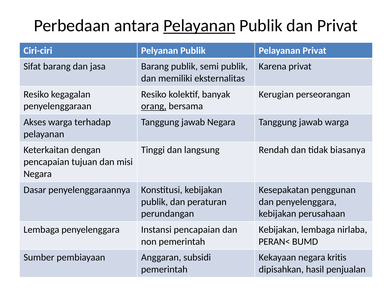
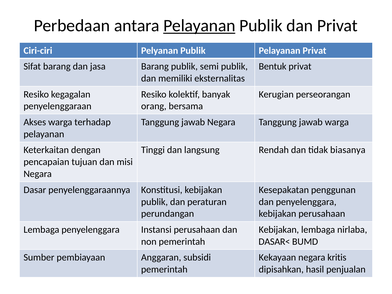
Karena: Karena -> Bentuk
orang underline: present -> none
Instansi pencapaian: pencapaian -> perusahaan
PERAN<: PERAN< -> DASAR<
